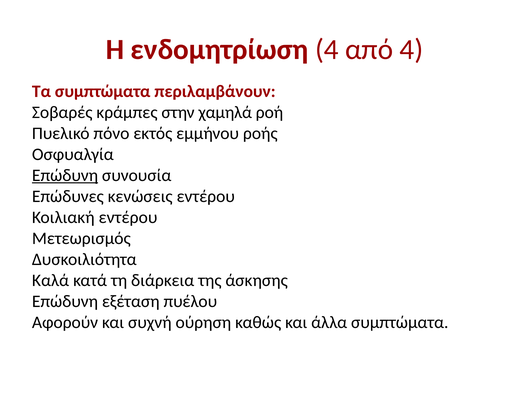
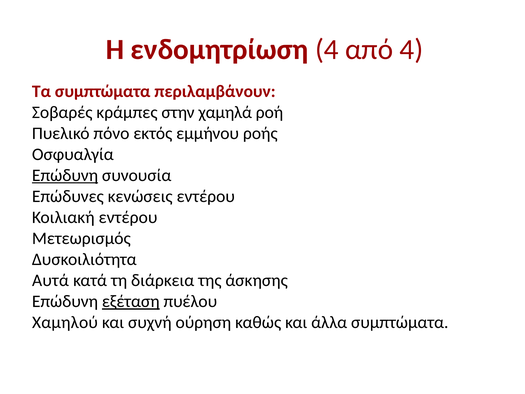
Καλά: Καλά -> Αυτά
εξέταση underline: none -> present
Αφορούν: Αφορούν -> Χαμηλού
